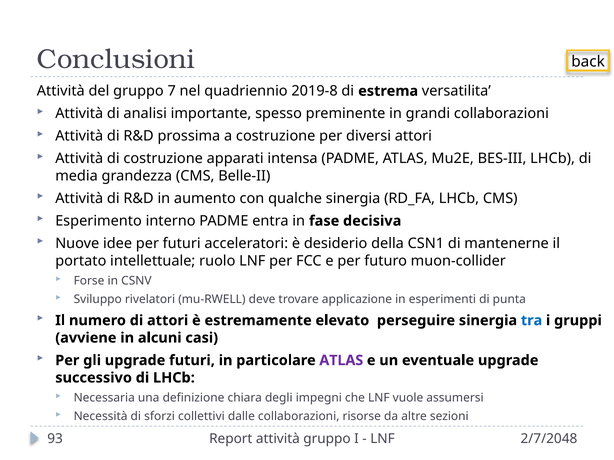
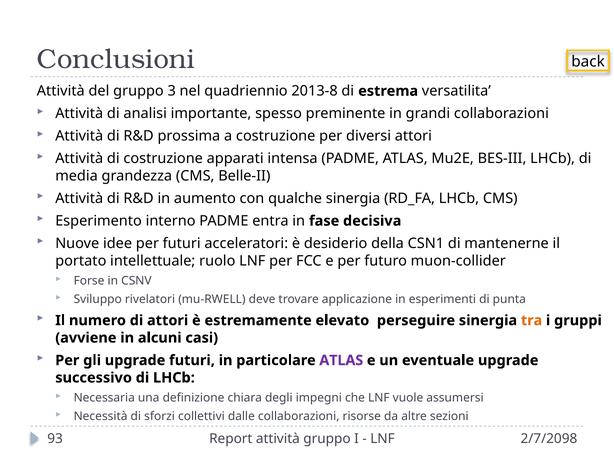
7: 7 -> 3
2019-8: 2019-8 -> 2013-8
tra colour: blue -> orange
2/7/2048: 2/7/2048 -> 2/7/2098
